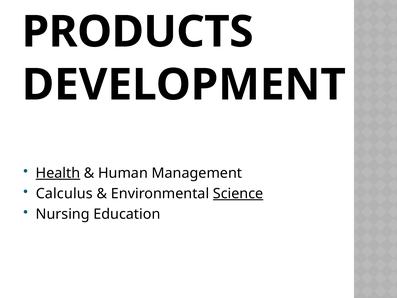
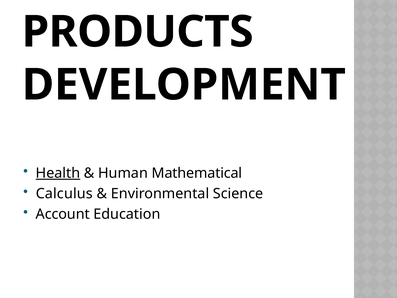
Management: Management -> Mathematical
Science underline: present -> none
Nursing: Nursing -> Account
